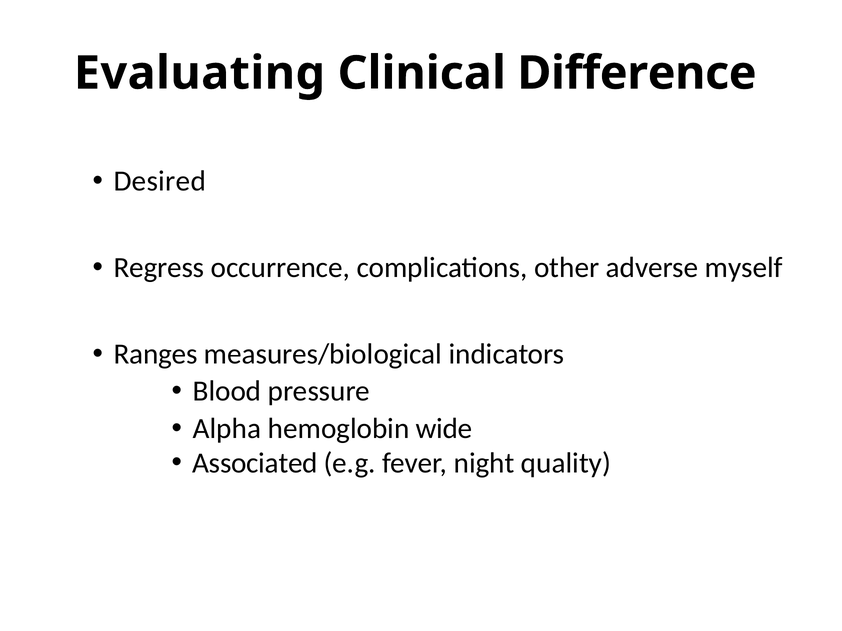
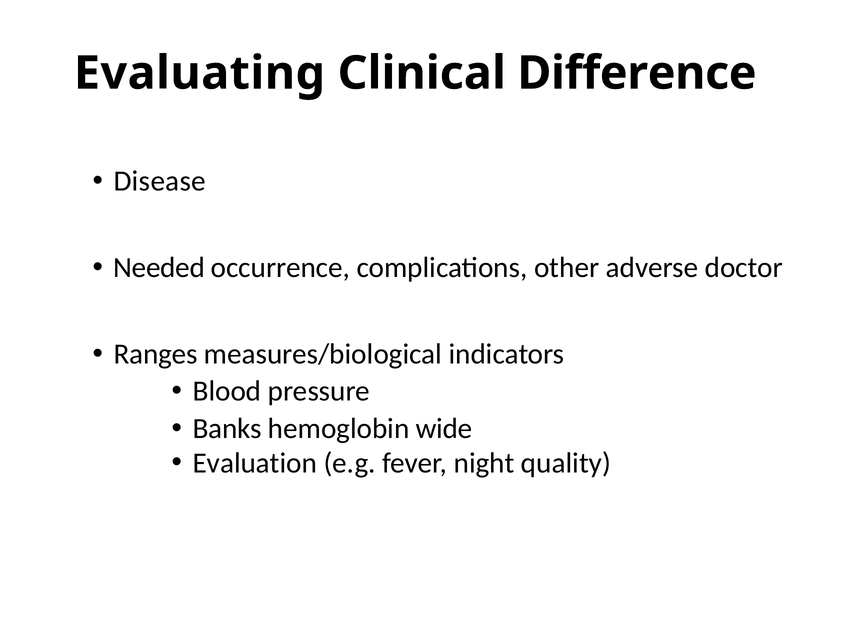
Desired: Desired -> Disease
Regress: Regress -> Needed
myself: myself -> doctor
Alpha: Alpha -> Banks
Associated: Associated -> Evaluation
